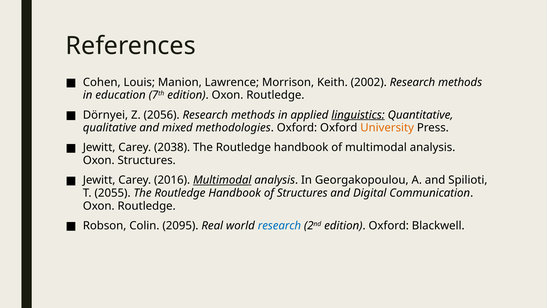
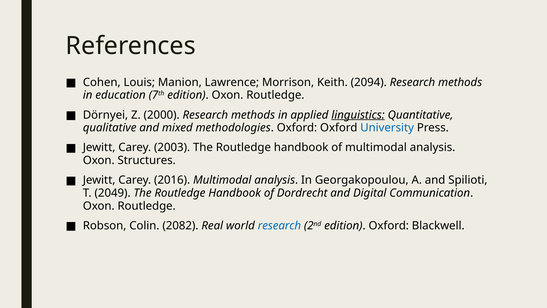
2002: 2002 -> 2094
2056: 2056 -> 2000
University colour: orange -> blue
2038: 2038 -> 2003
Multimodal at (222, 180) underline: present -> none
2055: 2055 -> 2049
of Structures: Structures -> Dordrecht
2095: 2095 -> 2082
